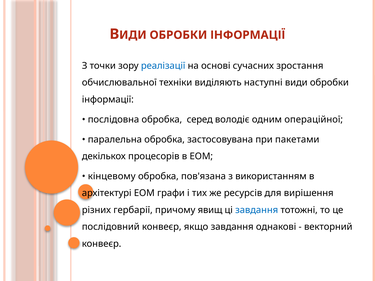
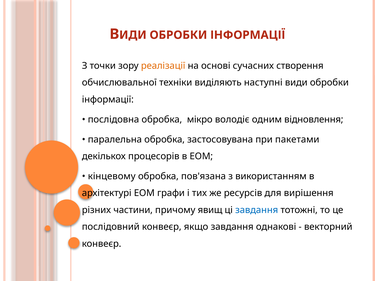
реалізації colour: blue -> orange
зростання: зростання -> створення
серед: серед -> мікро
операційної: операційної -> відновлення
гербарії: гербарії -> частини
